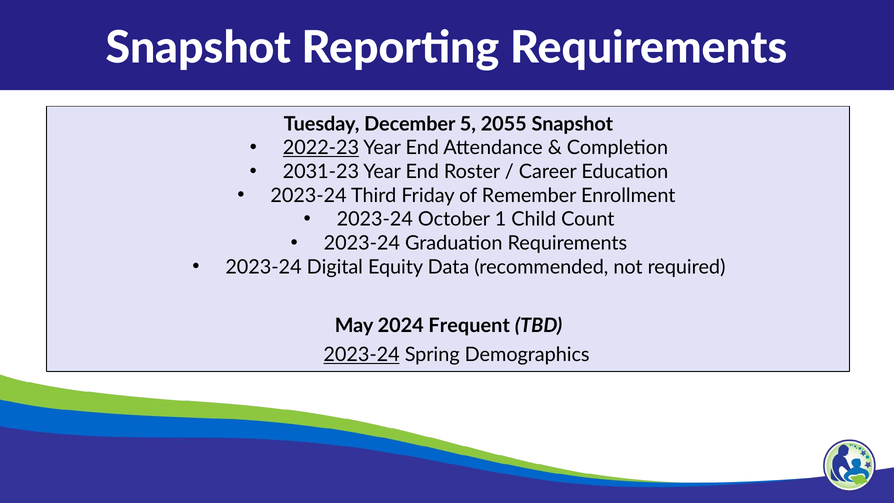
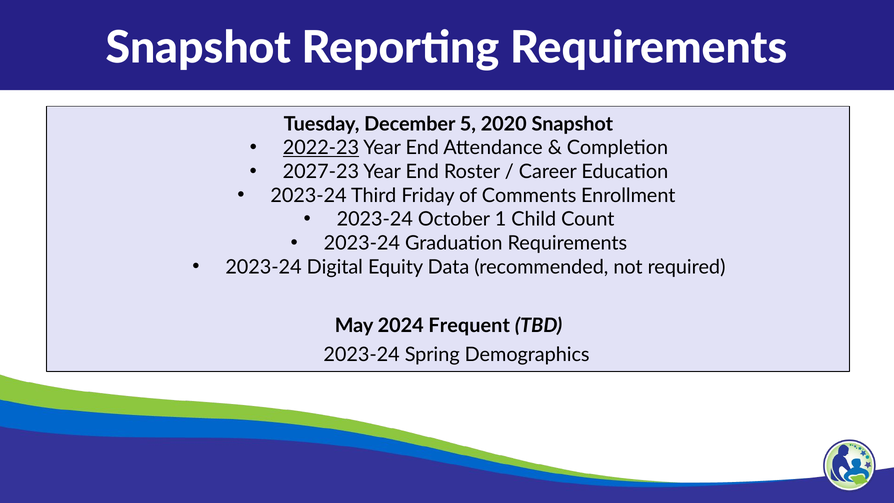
2055: 2055 -> 2020
2031-23: 2031-23 -> 2027-23
Remember: Remember -> Comments
2023-24 at (362, 355) underline: present -> none
